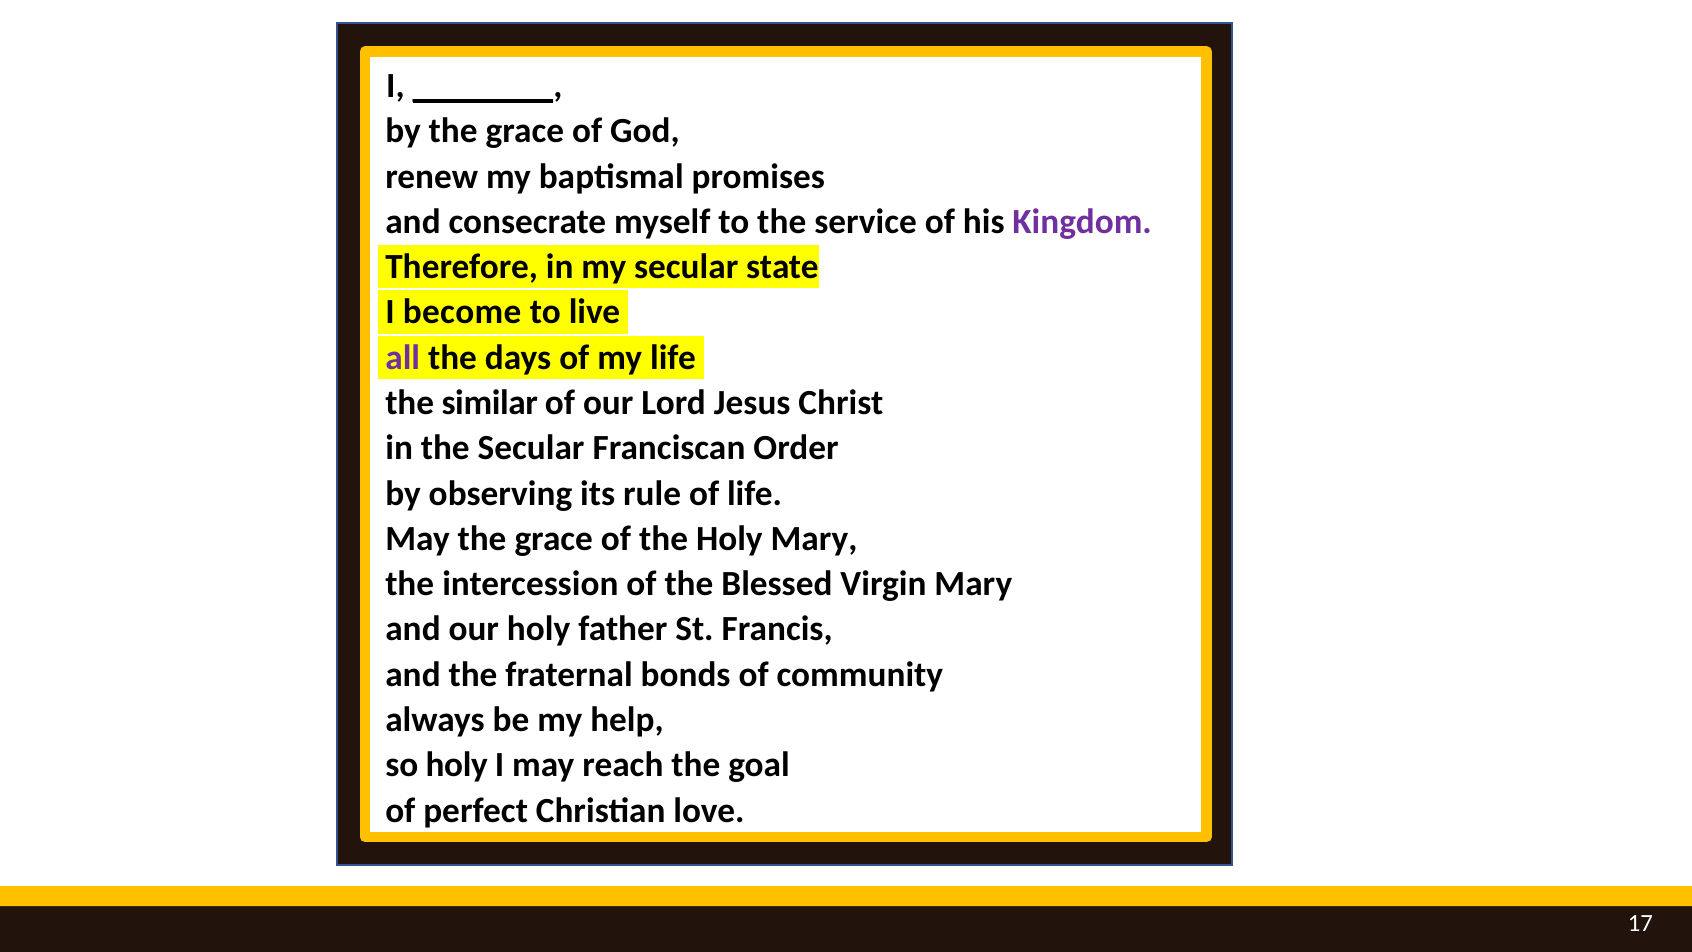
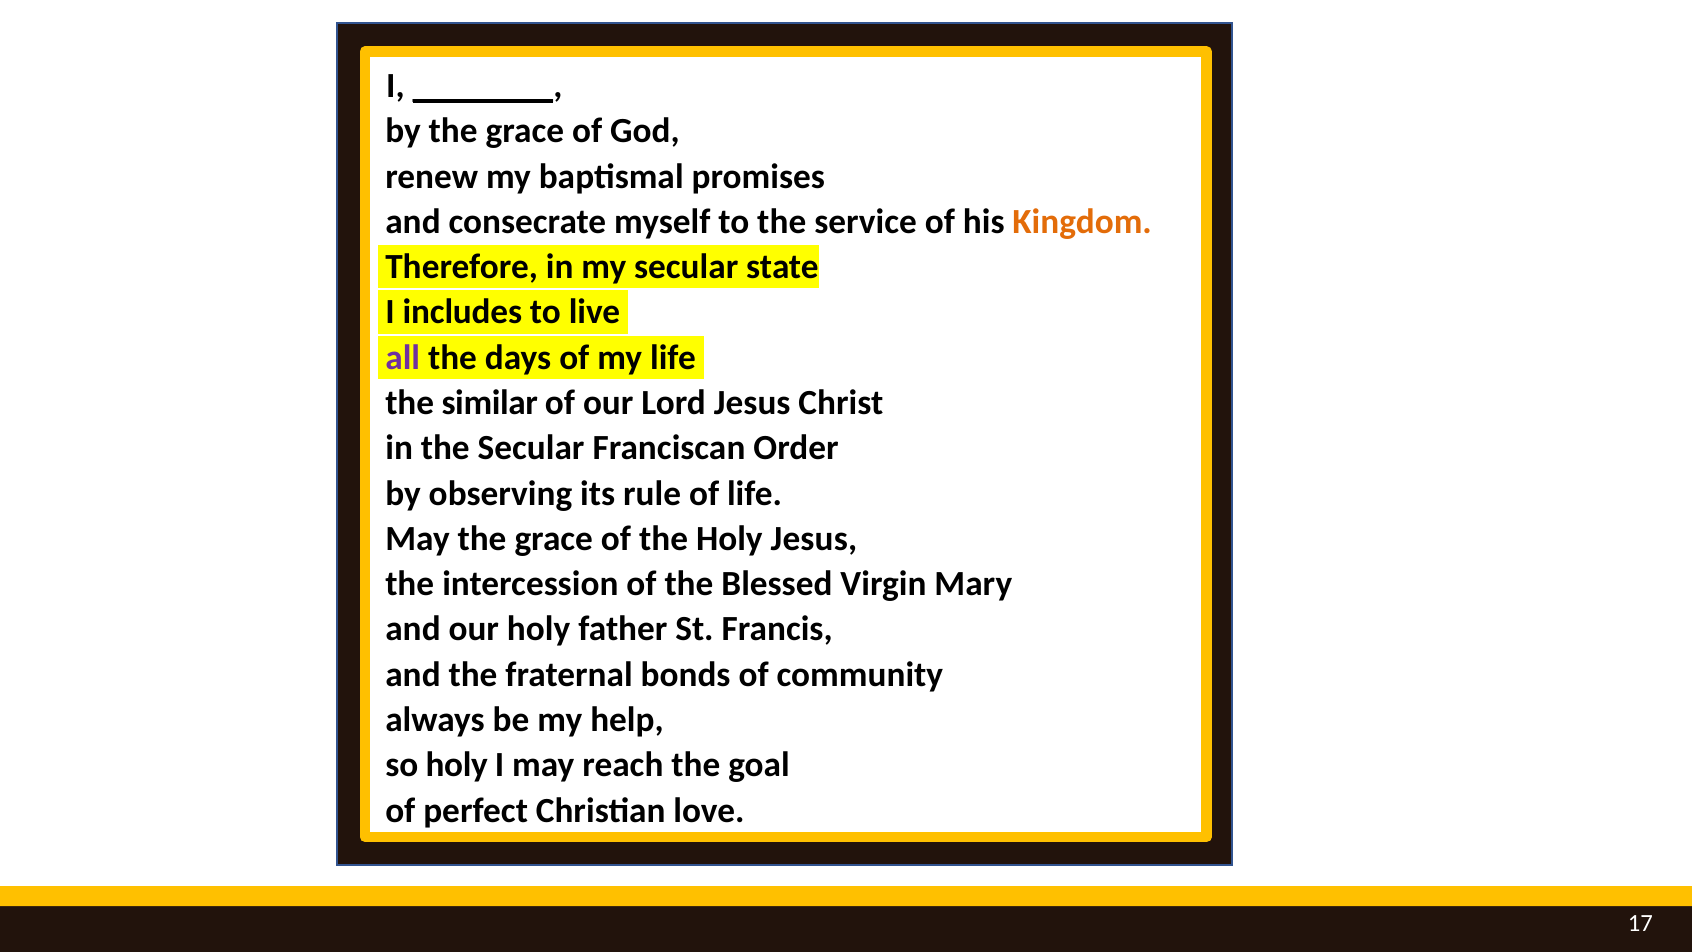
Kingdom colour: purple -> orange
become: become -> includes
Holy Mary: Mary -> Jesus
